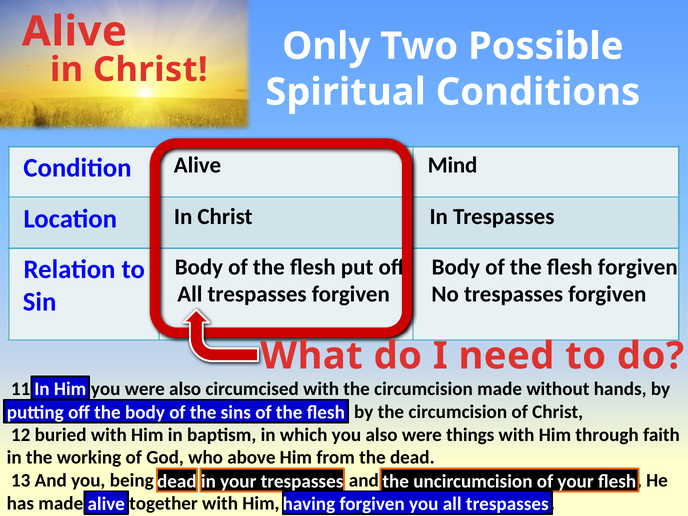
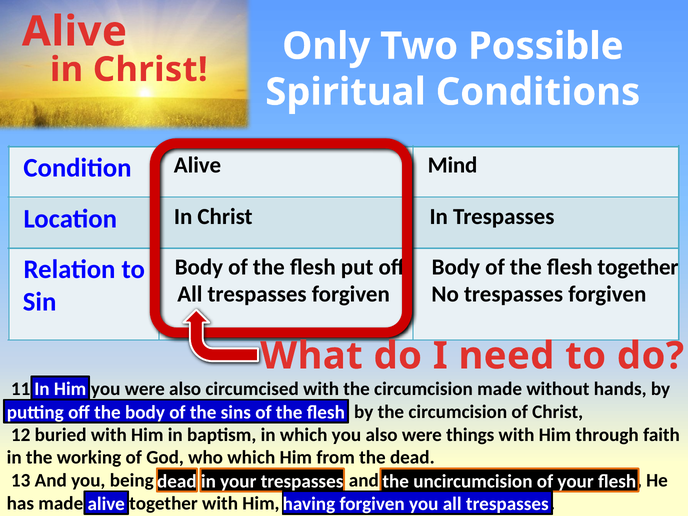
flesh forgiven: forgiven -> together
who above: above -> which
